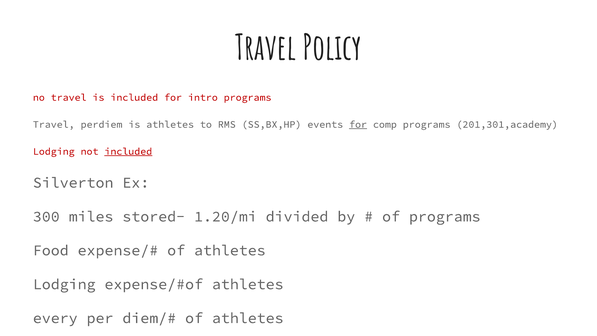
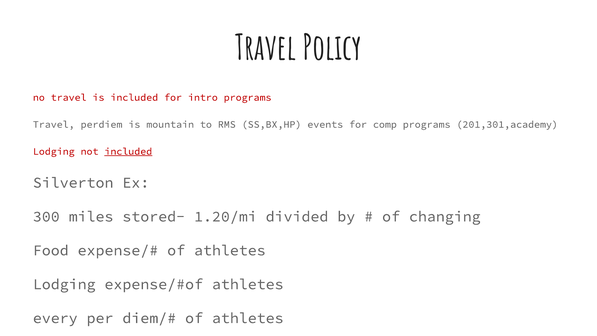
is athletes: athletes -> mountain
for at (358, 124) underline: present -> none
of programs: programs -> changing
